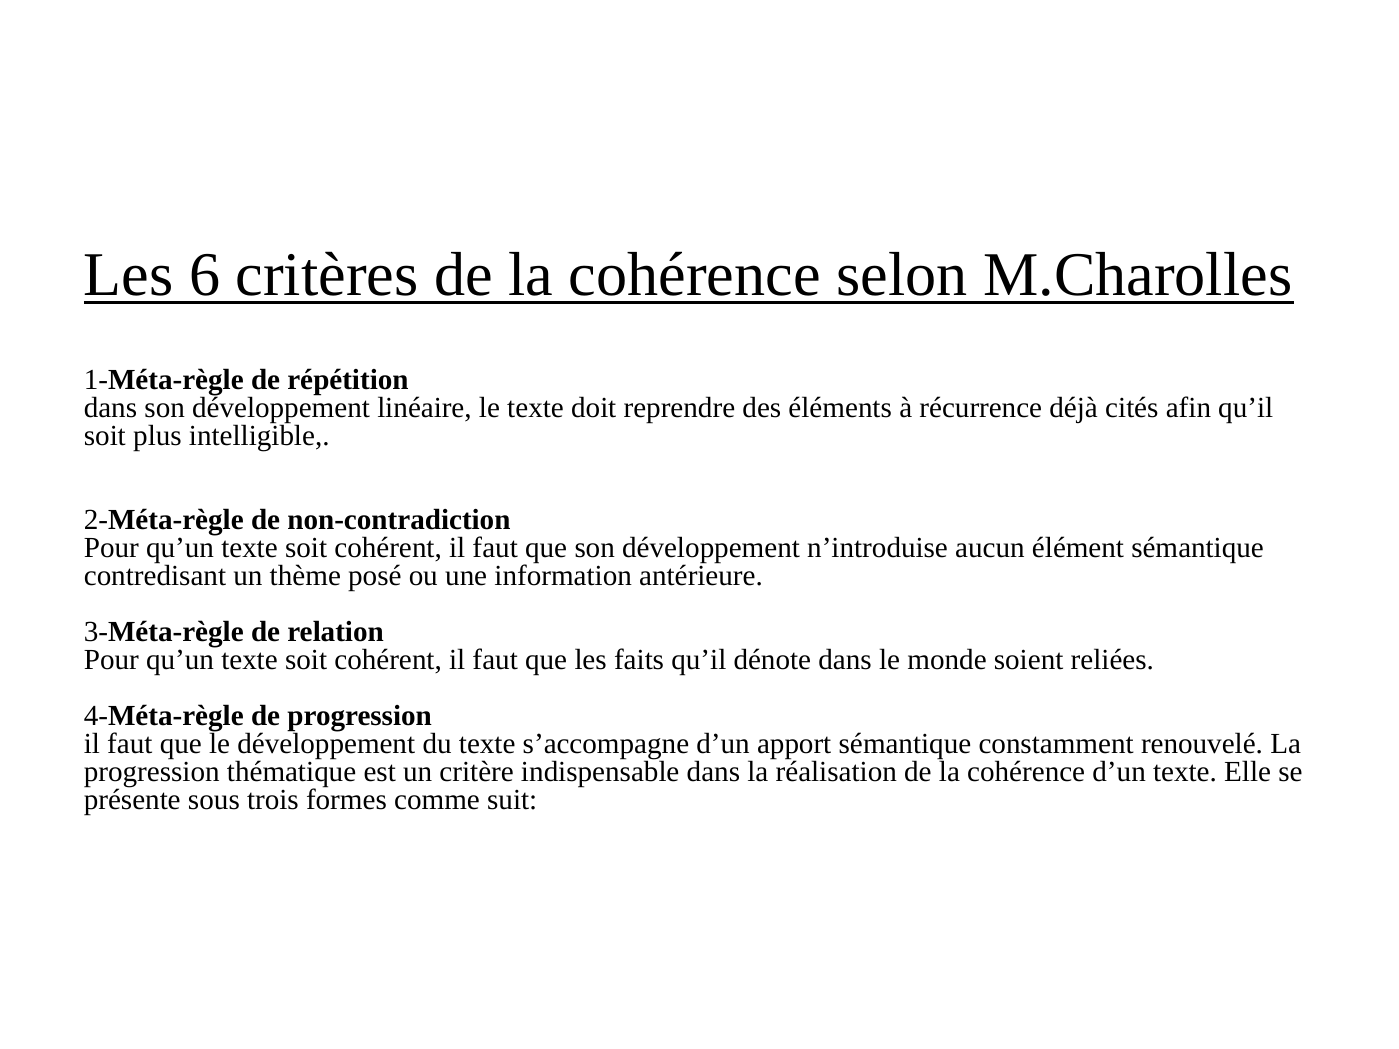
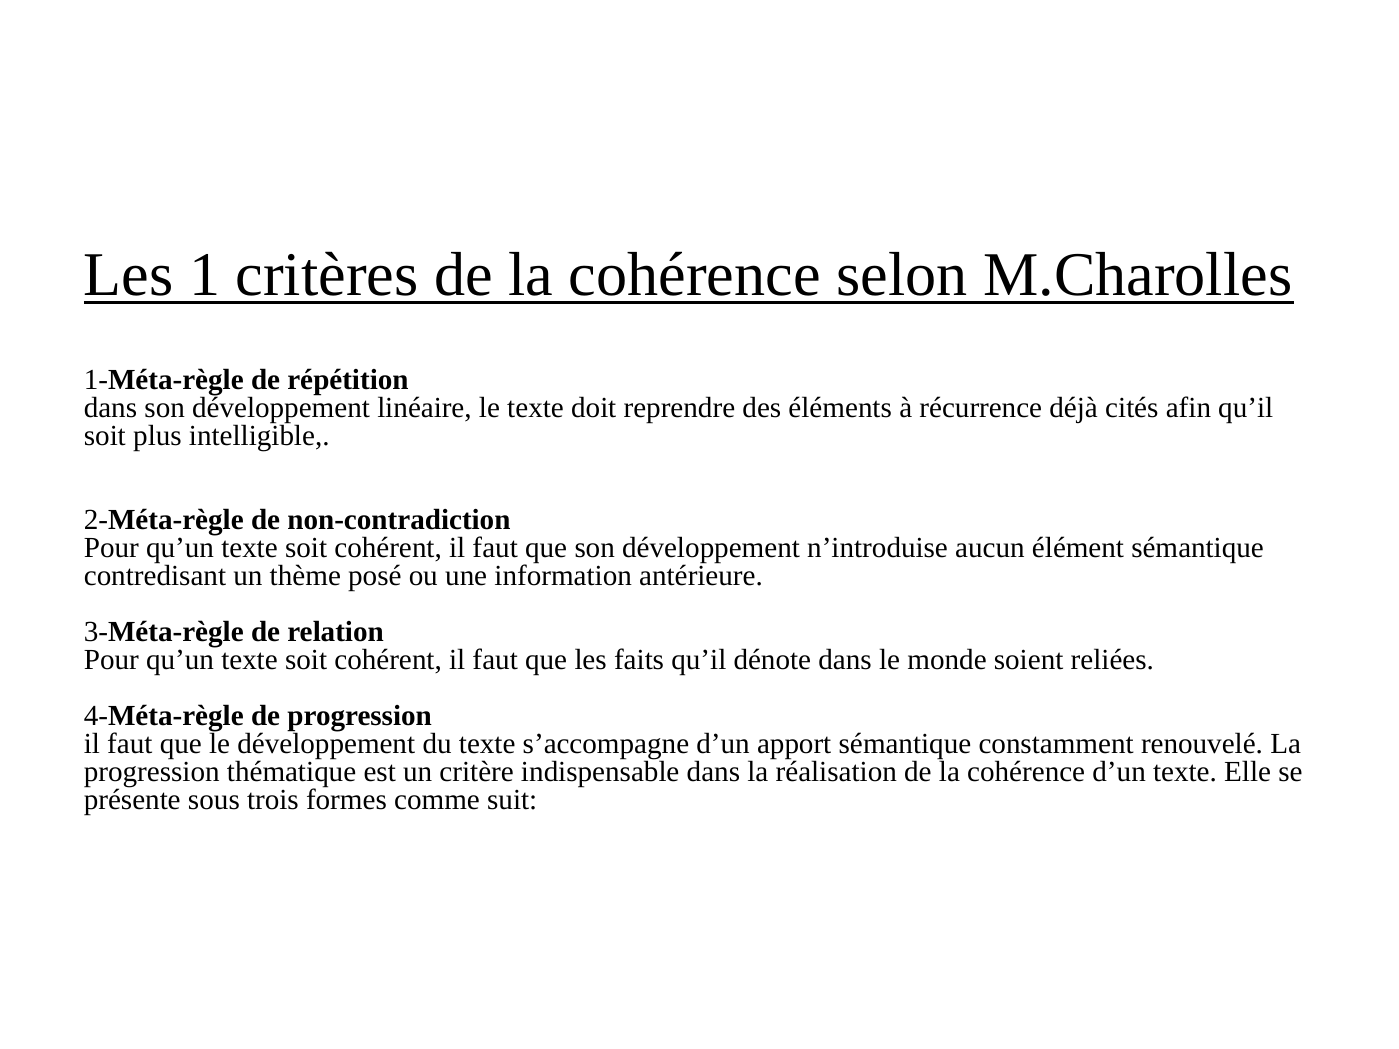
6: 6 -> 1
